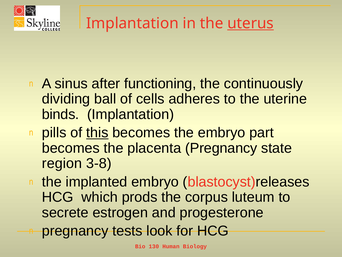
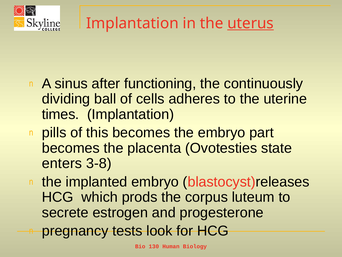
binds: binds -> times
this underline: present -> none
placenta Pregnancy: Pregnancy -> Ovotesties
region: region -> enters
